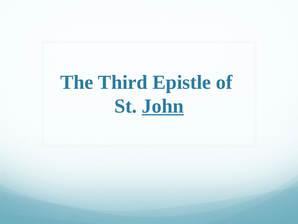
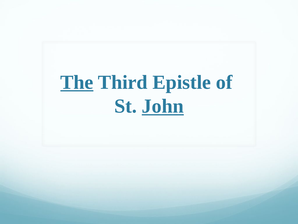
The underline: none -> present
